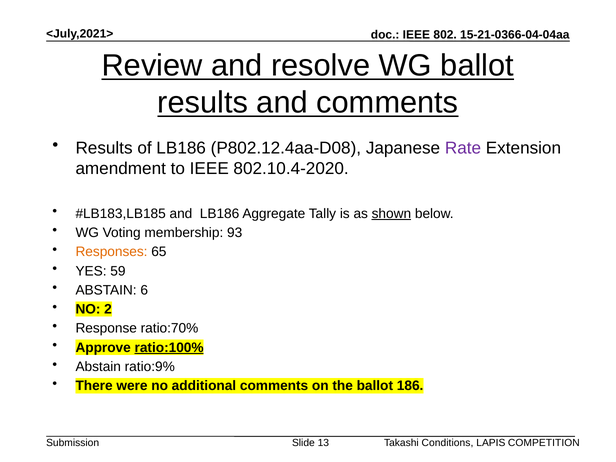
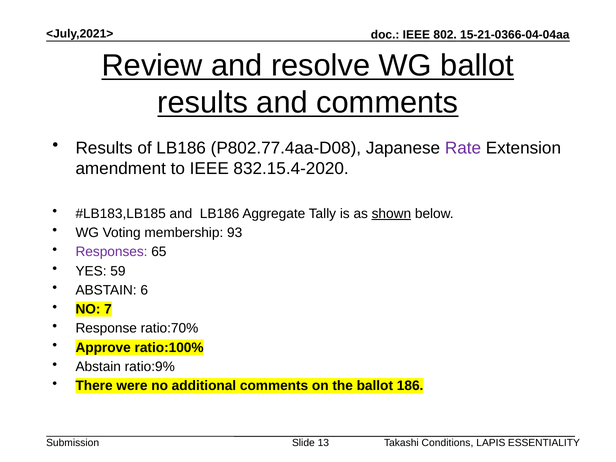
P802.12.4aa-D08: P802.12.4aa-D08 -> P802.77.4aa-D08
802.10.4-2020: 802.10.4-2020 -> 832.15.4-2020
Responses colour: orange -> purple
2: 2 -> 7
ratio:100% underline: present -> none
COMPETITION: COMPETITION -> ESSENTIALITY
